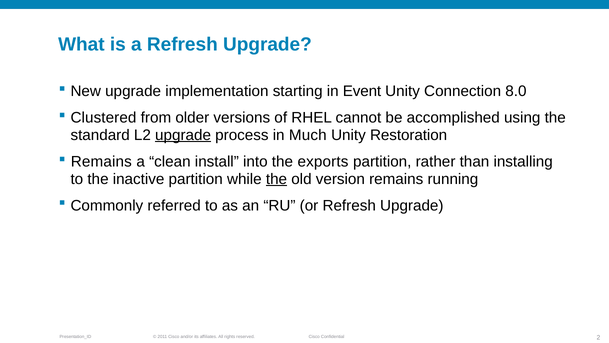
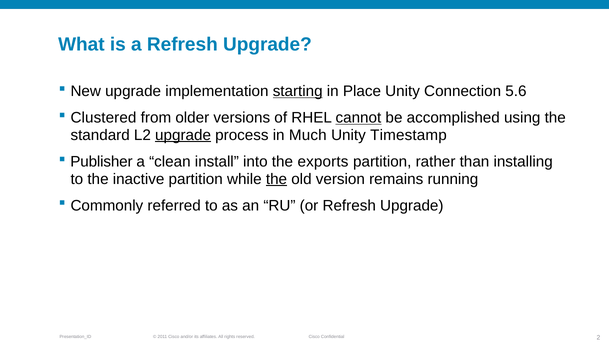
starting underline: none -> present
Event: Event -> Place
8.0: 8.0 -> 5.6
cannot underline: none -> present
Restoration: Restoration -> Timestamp
Remains at (101, 161): Remains -> Publisher
